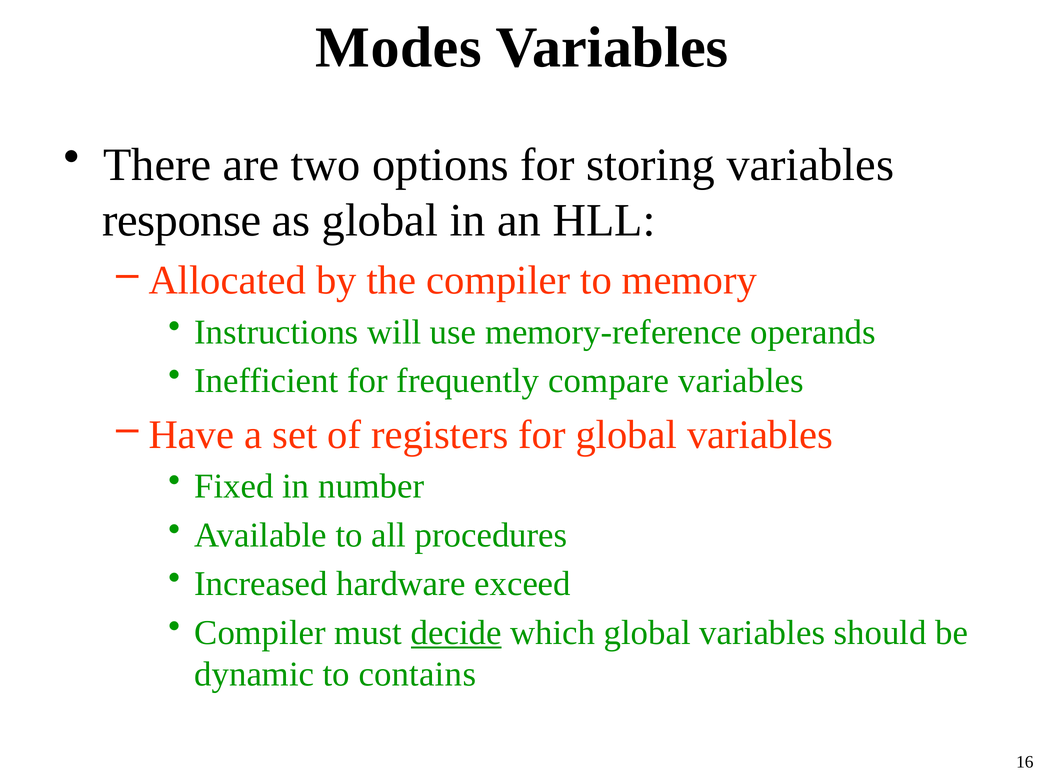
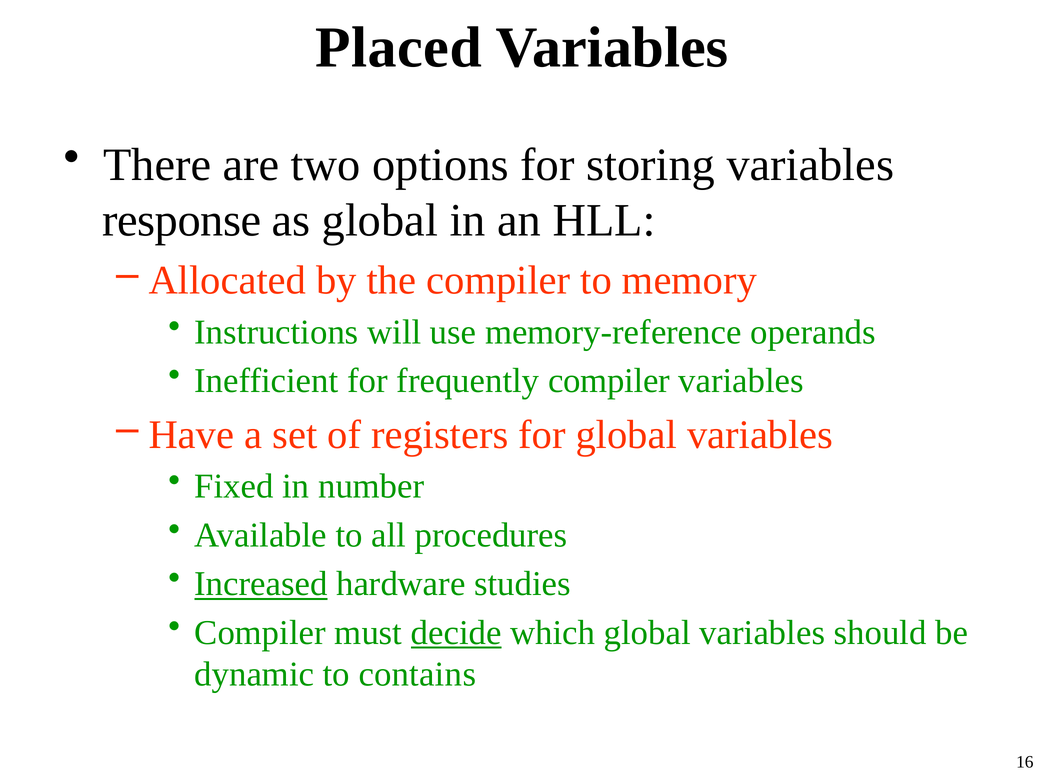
Modes: Modes -> Placed
frequently compare: compare -> compiler
Increased underline: none -> present
exceed: exceed -> studies
